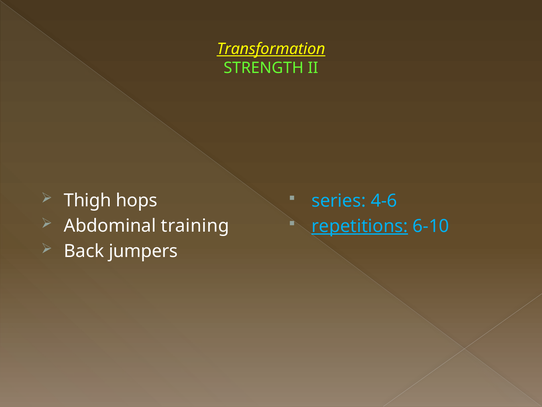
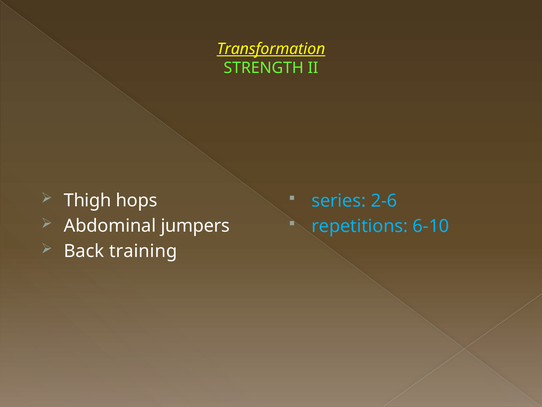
4-6: 4-6 -> 2-6
training: training -> jumpers
repetitions underline: present -> none
jumpers: jumpers -> training
